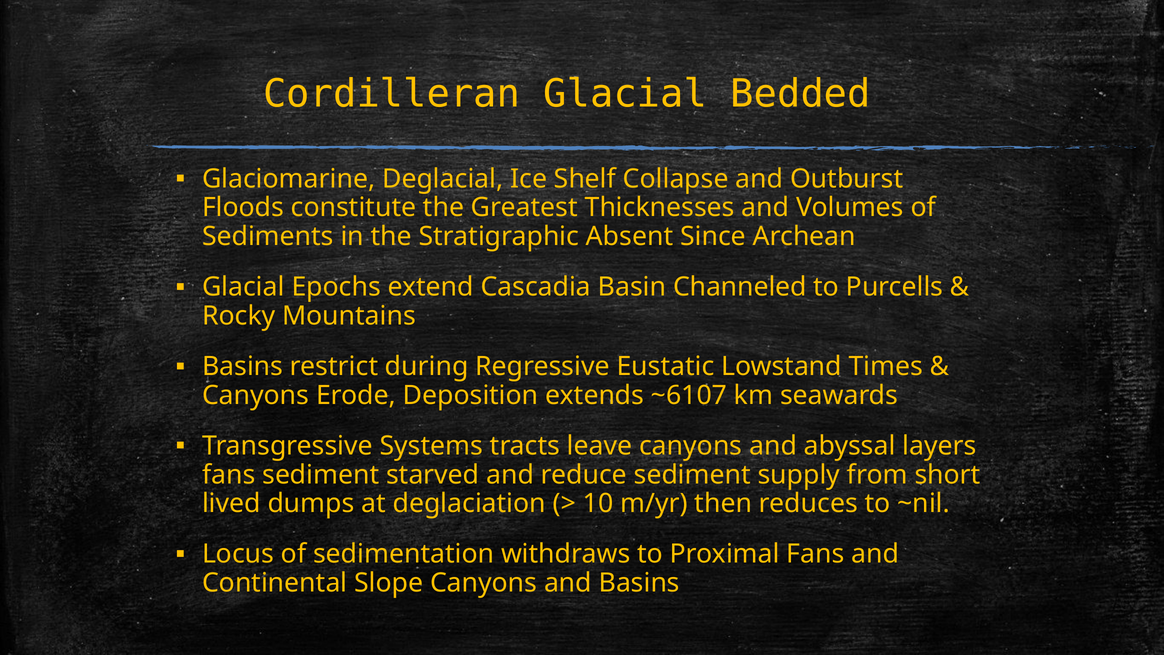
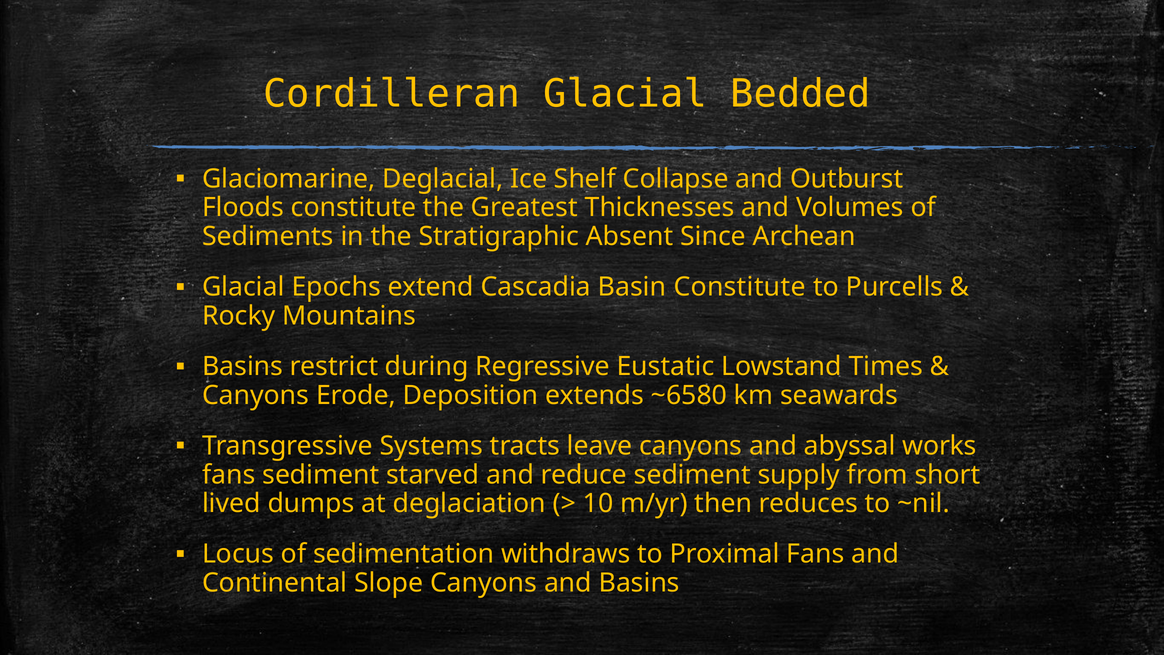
Basin Channeled: Channeled -> Constitute
~6107: ~6107 -> ~6580
layers: layers -> works
